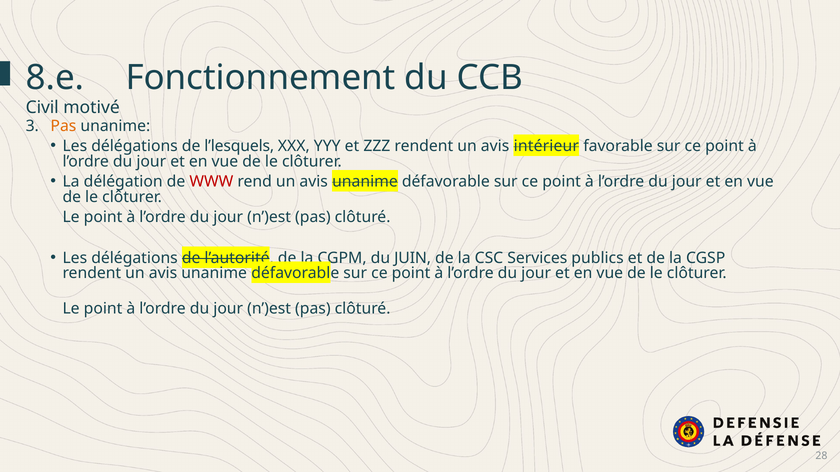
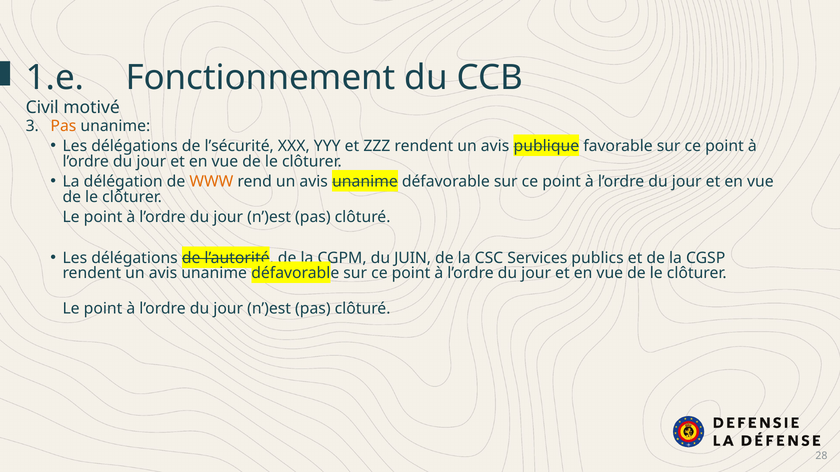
8.e: 8.e -> 1.e
l’lesquels: l’lesquels -> l’sécurité
intérieur: intérieur -> publique
WWW colour: red -> orange
